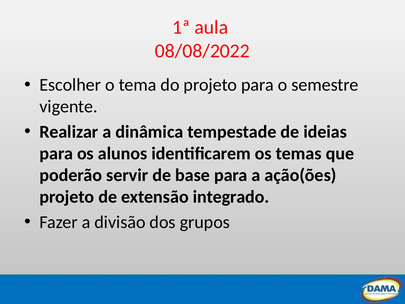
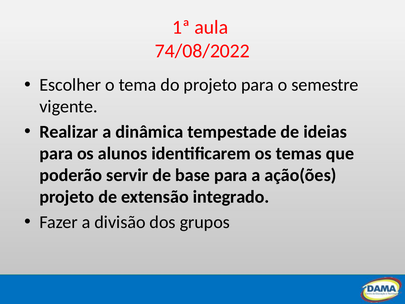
08/08/2022: 08/08/2022 -> 74/08/2022
